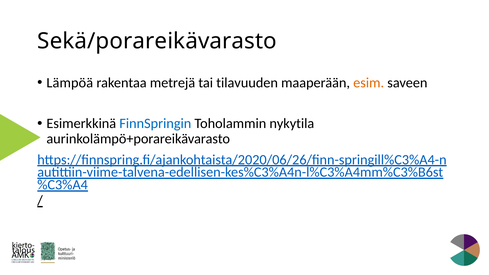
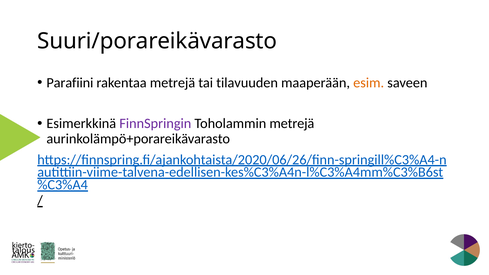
Sekä/porareikävarasto: Sekä/porareikävarasto -> Suuri/porareikävarasto
Lämpöä: Lämpöä -> Parafiini
FinnSpringin colour: blue -> purple
Toholammin nykytila: nykytila -> metrejä
